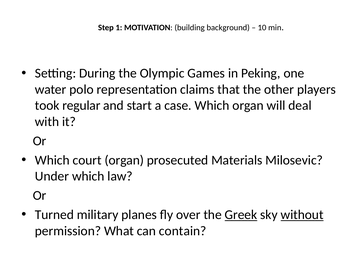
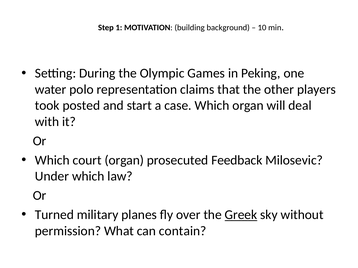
regular: regular -> posted
Materials: Materials -> Feedback
without underline: present -> none
